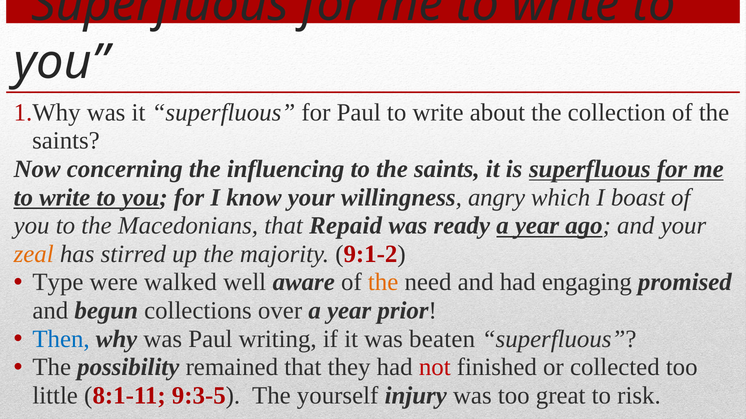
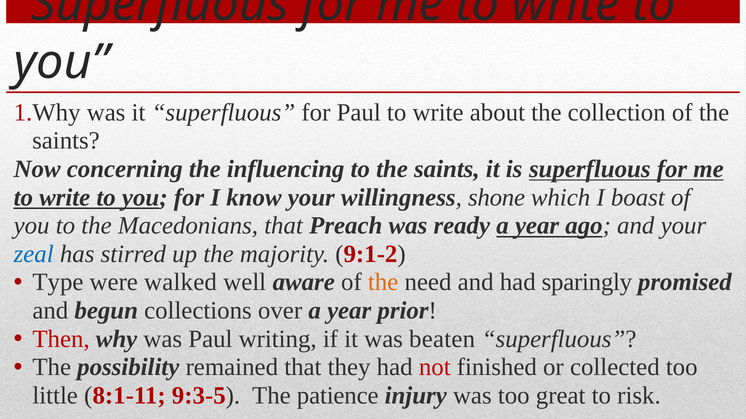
angry: angry -> shone
Repaid: Repaid -> Preach
zeal colour: orange -> blue
engaging: engaging -> sparingly
Then colour: blue -> red
yourself: yourself -> patience
